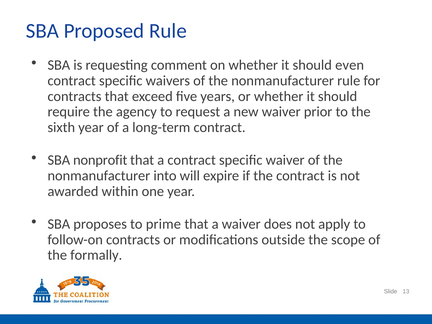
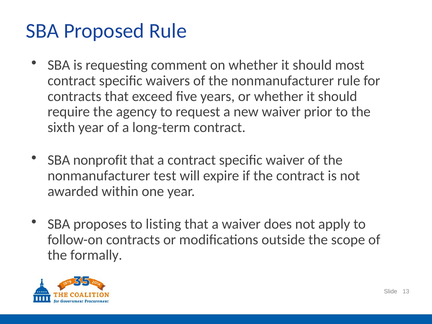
even: even -> most
into: into -> test
prime: prime -> listing
